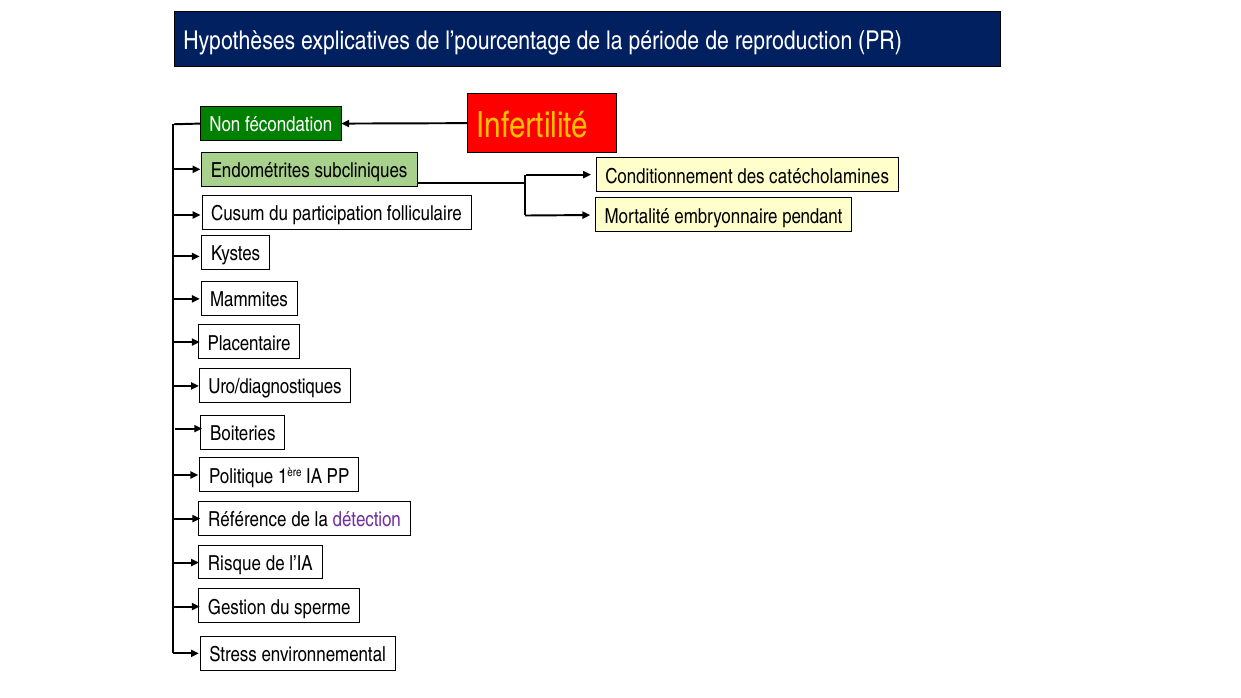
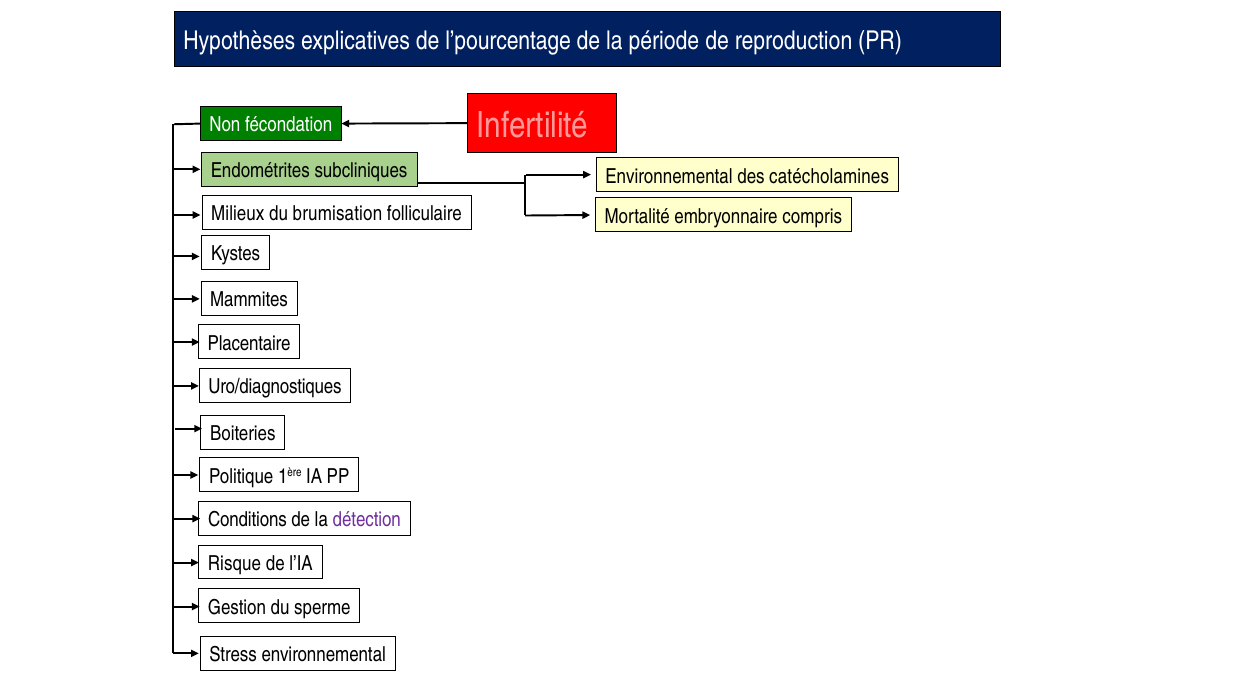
Infertilité colour: yellow -> pink
Conditionnement at (669, 176): Conditionnement -> Environnemental
Cusum: Cusum -> Milieux
participation: participation -> brumisation
pendant: pendant -> compris
Référence: Référence -> Conditions
